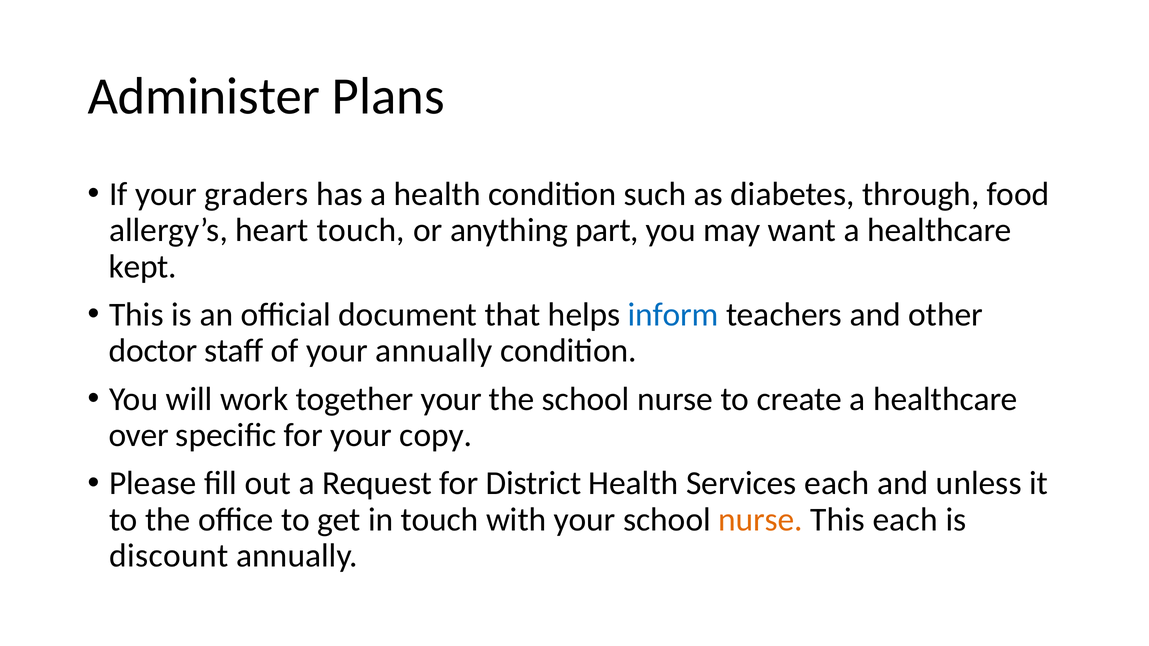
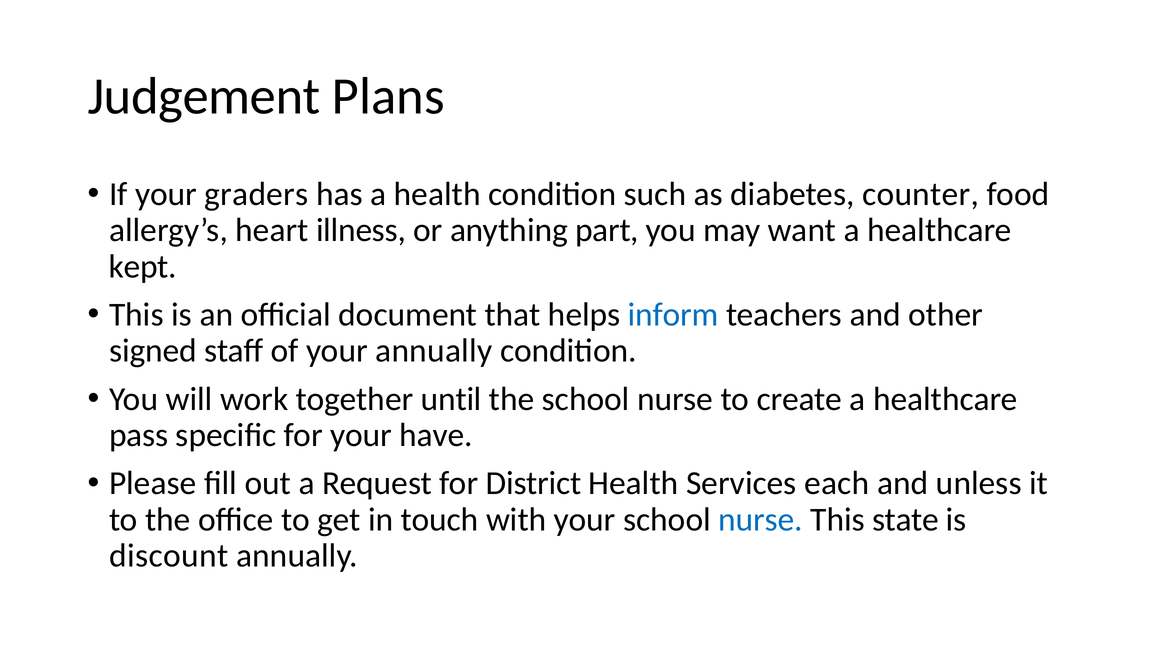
Administer: Administer -> Judgement
through: through -> counter
heart touch: touch -> illness
doctor: doctor -> signed
together your: your -> until
over: over -> pass
copy: copy -> have
nurse at (761, 520) colour: orange -> blue
This each: each -> state
